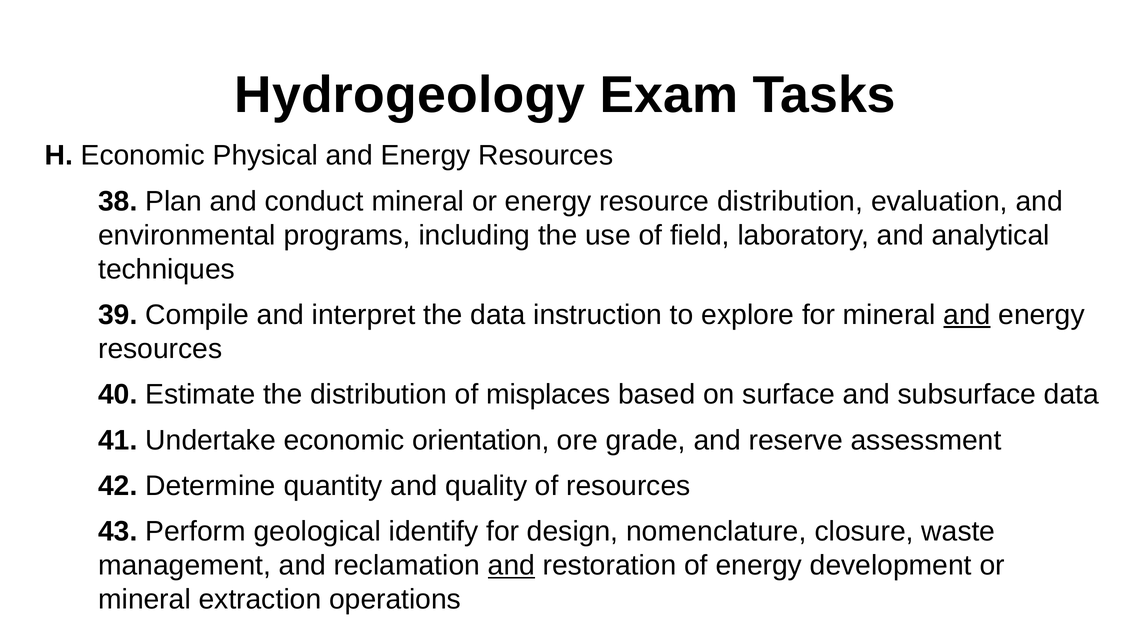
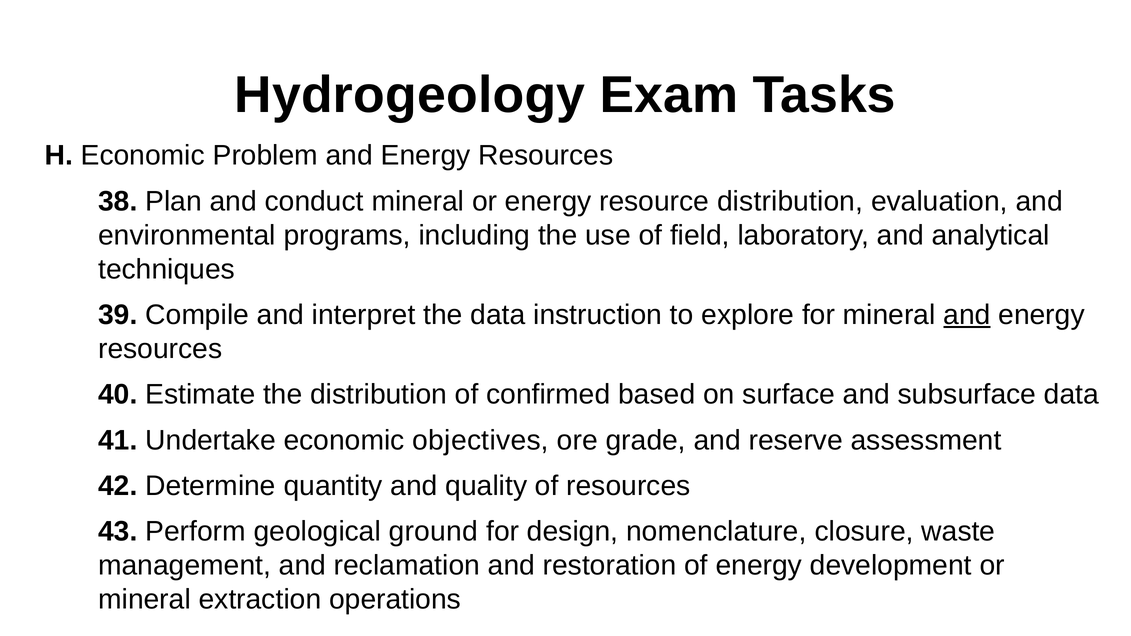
Physical: Physical -> Problem
misplaces: misplaces -> confirmed
orientation: orientation -> objectives
identify: identify -> ground
and at (511, 566) underline: present -> none
